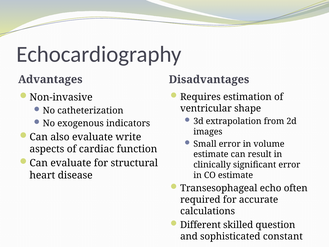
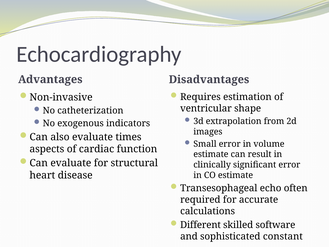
write: write -> times
question: question -> software
